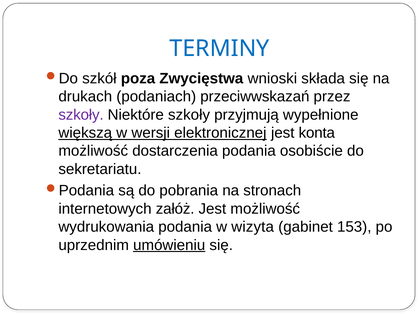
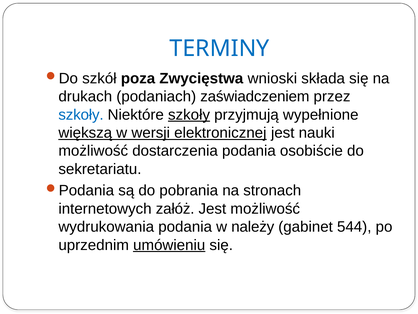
przeciwwskazań: przeciwwskazań -> zaświadczeniem
szkoły at (81, 115) colour: purple -> blue
szkoły at (189, 115) underline: none -> present
konta: konta -> nauki
wizyta: wizyta -> należy
153: 153 -> 544
